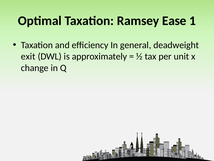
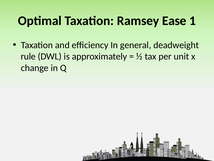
exit: exit -> rule
